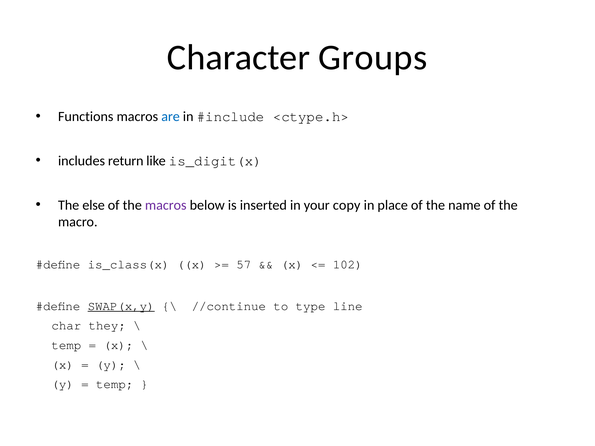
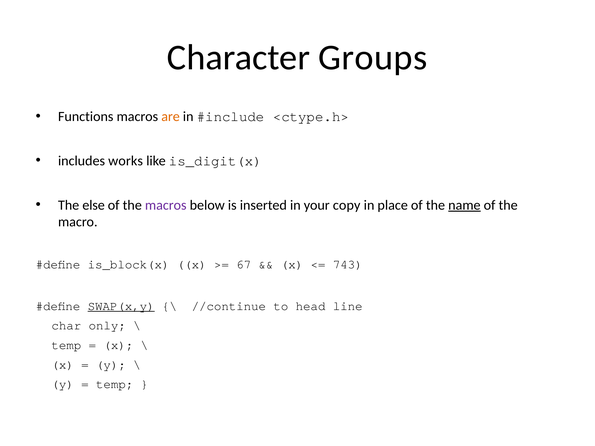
are colour: blue -> orange
return: return -> works
name underline: none -> present
is_class(x: is_class(x -> is_block(x
57: 57 -> 67
102: 102 -> 743
type: type -> head
they: they -> only
